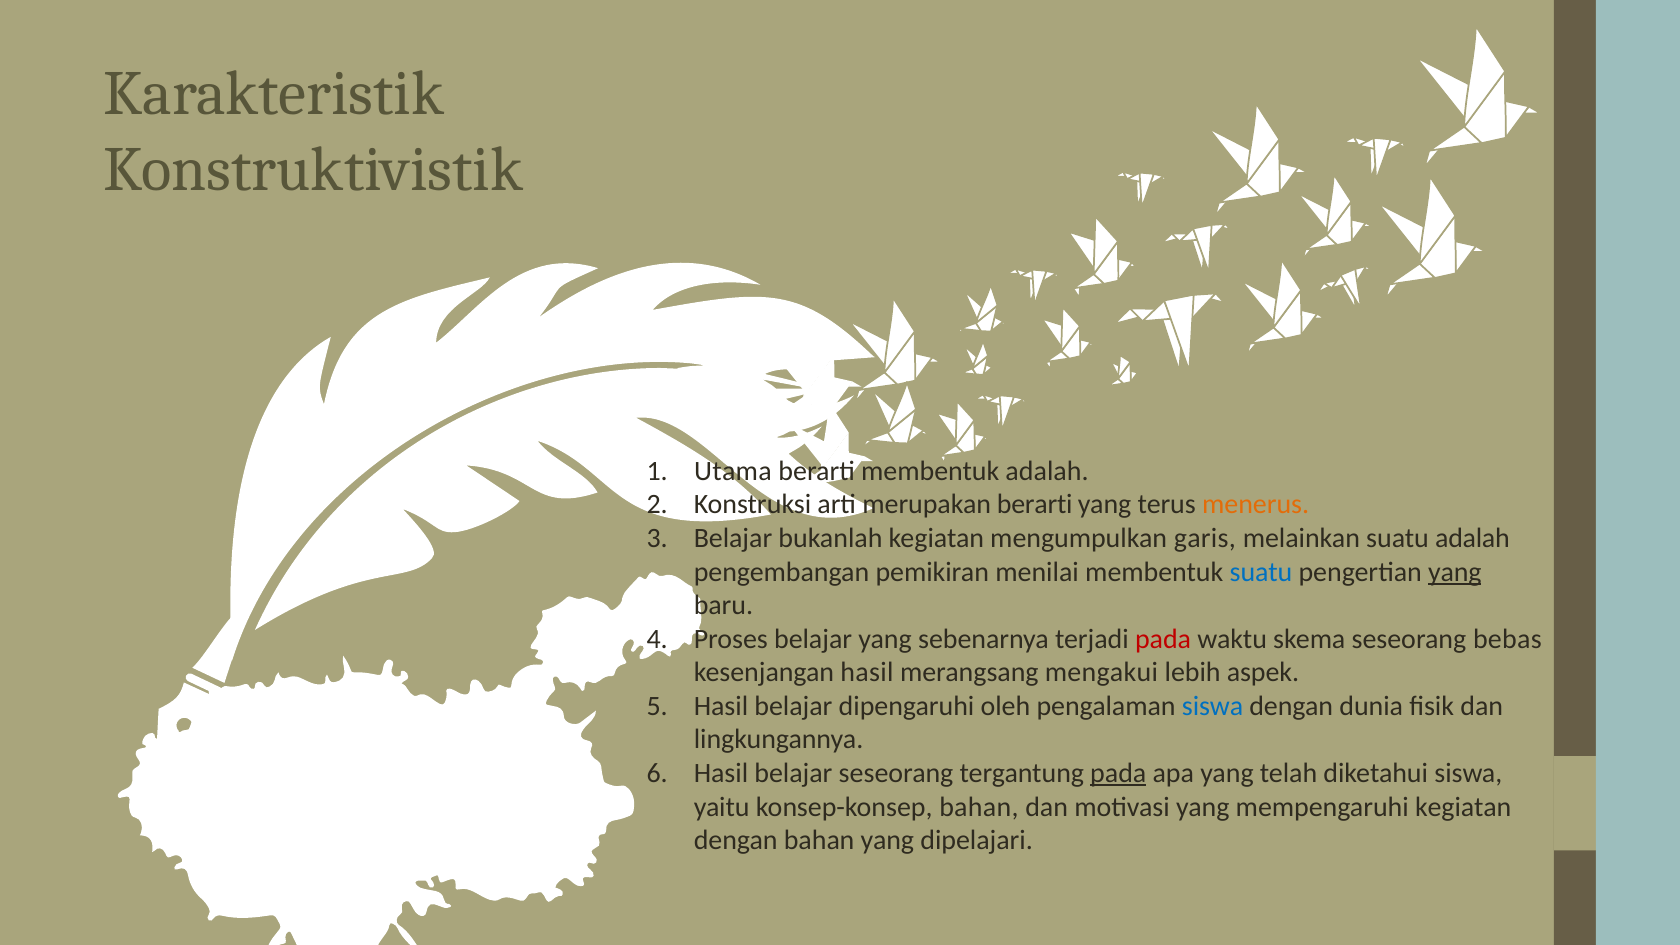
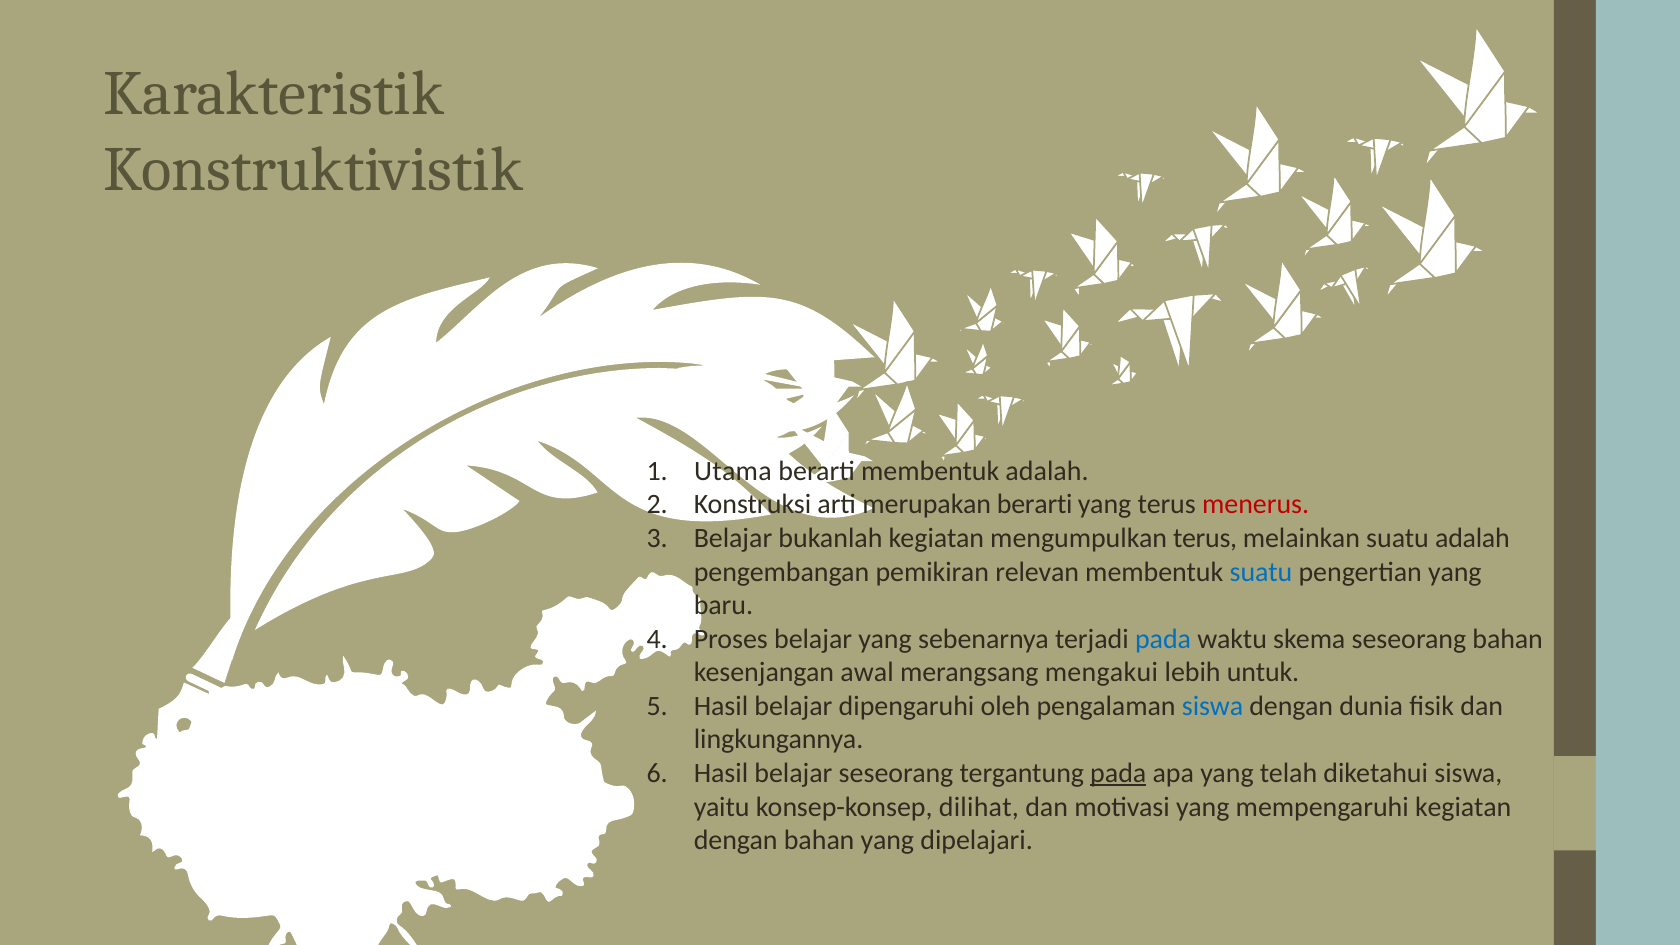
menerus colour: orange -> red
mengumpulkan garis: garis -> terus
menilai: menilai -> relevan
yang at (1455, 572) underline: present -> none
pada at (1163, 639) colour: red -> blue
seseorang bebas: bebas -> bahan
kesenjangan hasil: hasil -> awal
aspek: aspek -> untuk
konsep-konsep bahan: bahan -> dilihat
